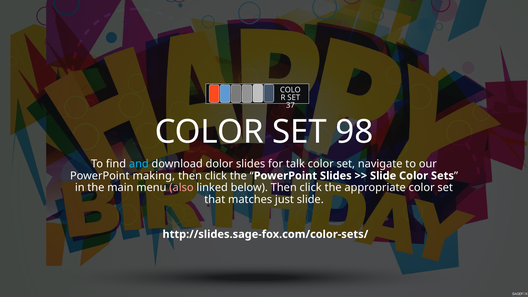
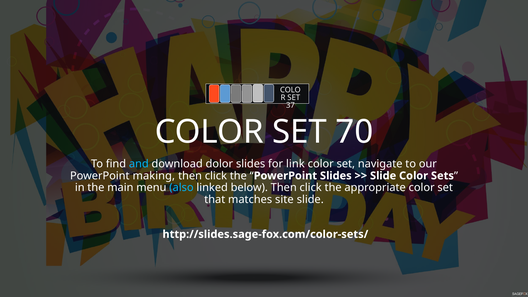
98: 98 -> 70
talk: talk -> link
also colour: pink -> light blue
just: just -> site
